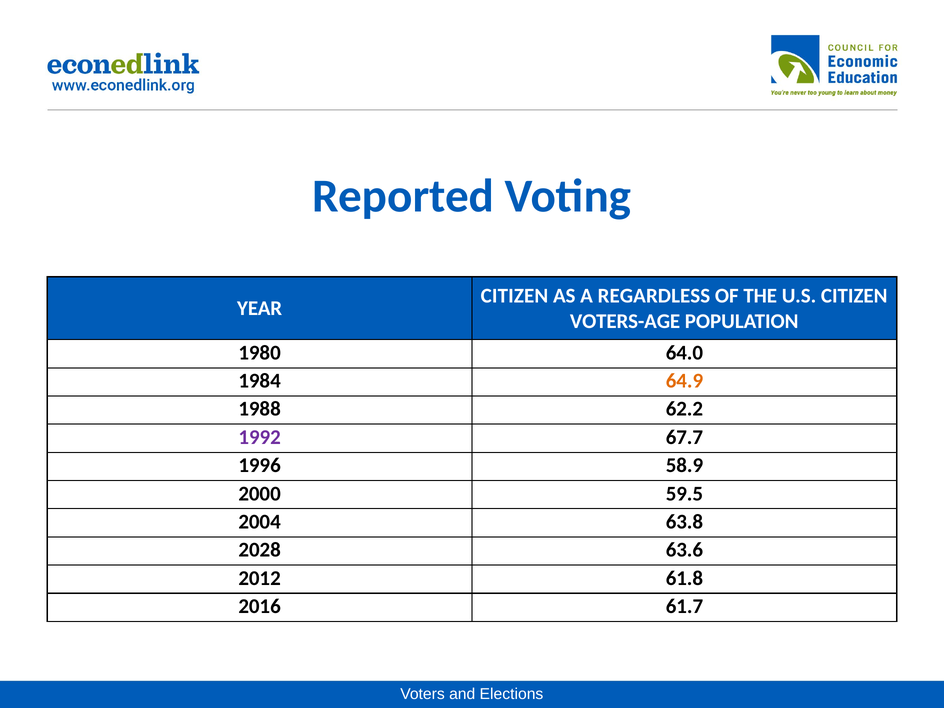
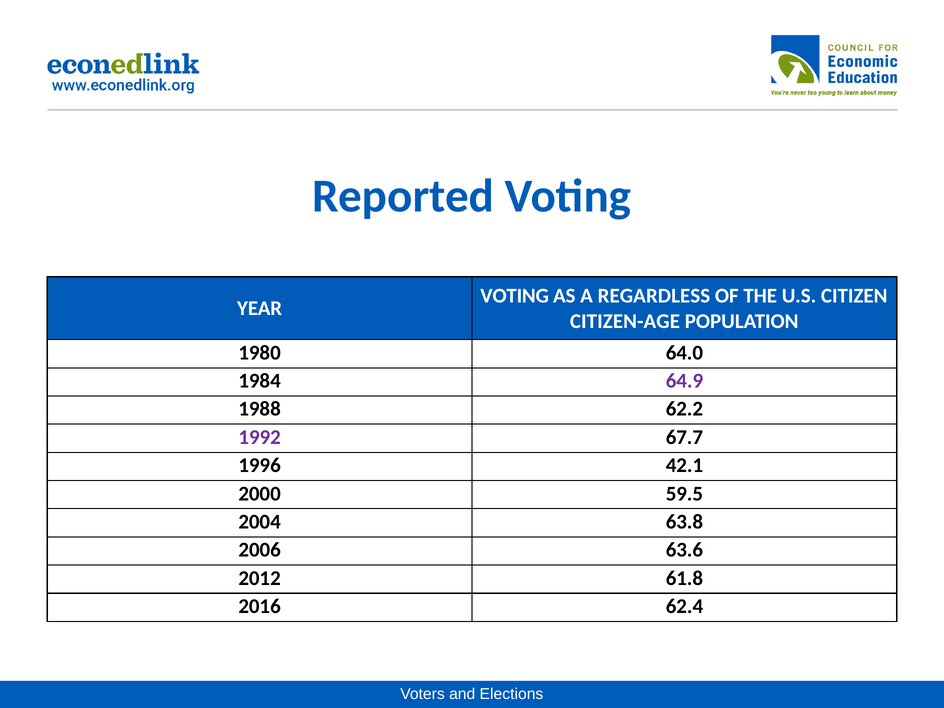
CITIZEN at (514, 296): CITIZEN -> VOTING
VOTERS-AGE: VOTERS-AGE -> CITIZEN-AGE
64.9 colour: orange -> purple
58.9: 58.9 -> 42.1
2028: 2028 -> 2006
61.7: 61.7 -> 62.4
